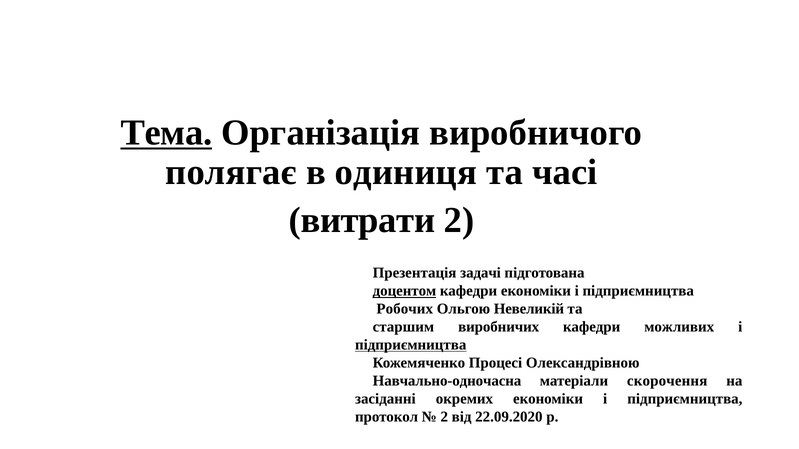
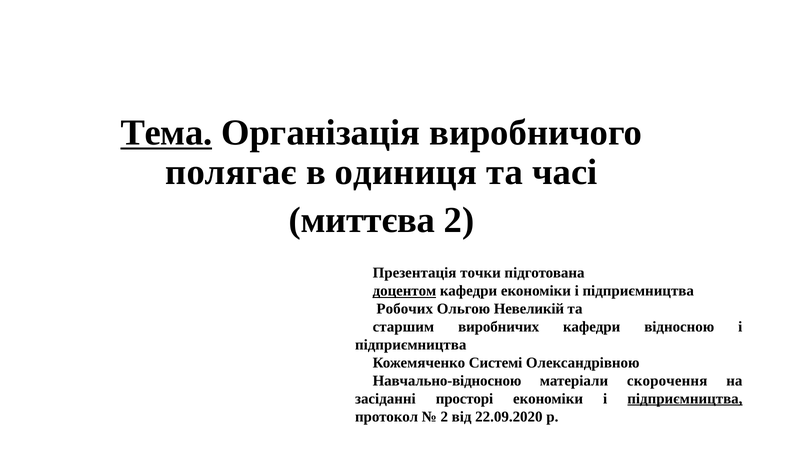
витрати: витрати -> миттєва
задачі: задачі -> точки
можливих: можливих -> відносною
підприємництва at (411, 345) underline: present -> none
Процесі: Процесі -> Системі
Навчально-одночасна: Навчально-одночасна -> Навчально-відносною
окремих: окремих -> просторі
підприємництва at (685, 399) underline: none -> present
